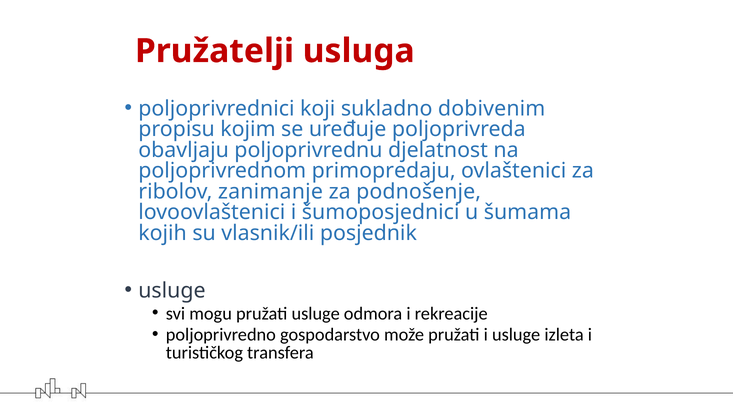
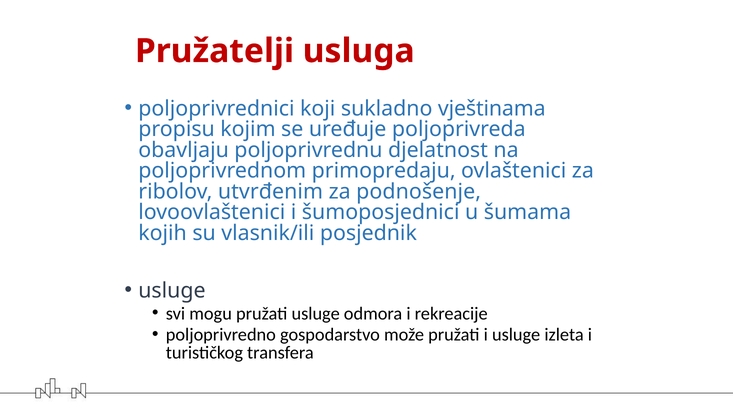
dobivenim: dobivenim -> vještinama
zanimanje: zanimanje -> utvrđenim
